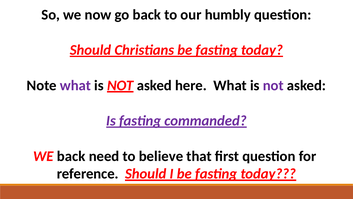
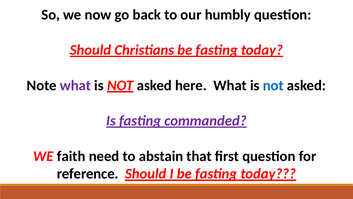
not at (273, 85) colour: purple -> blue
WE back: back -> faith
believe: believe -> abstain
